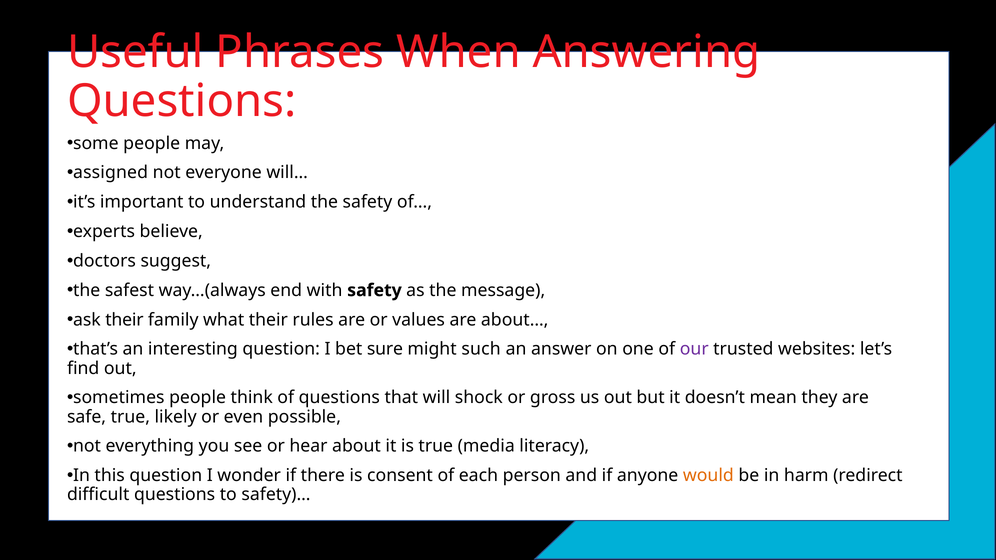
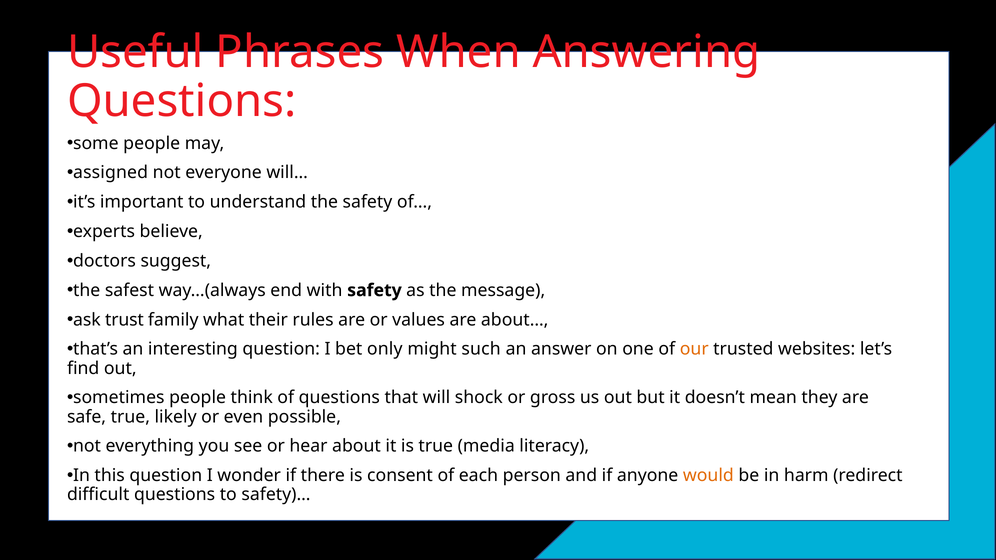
ask their: their -> trust
sure: sure -> only
our colour: purple -> orange
